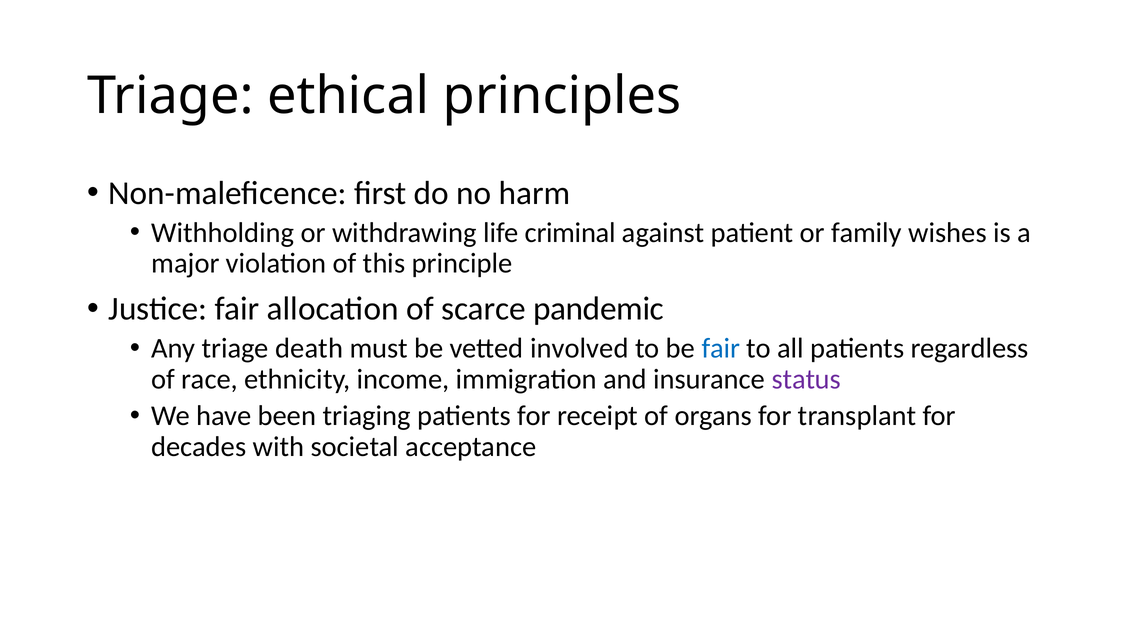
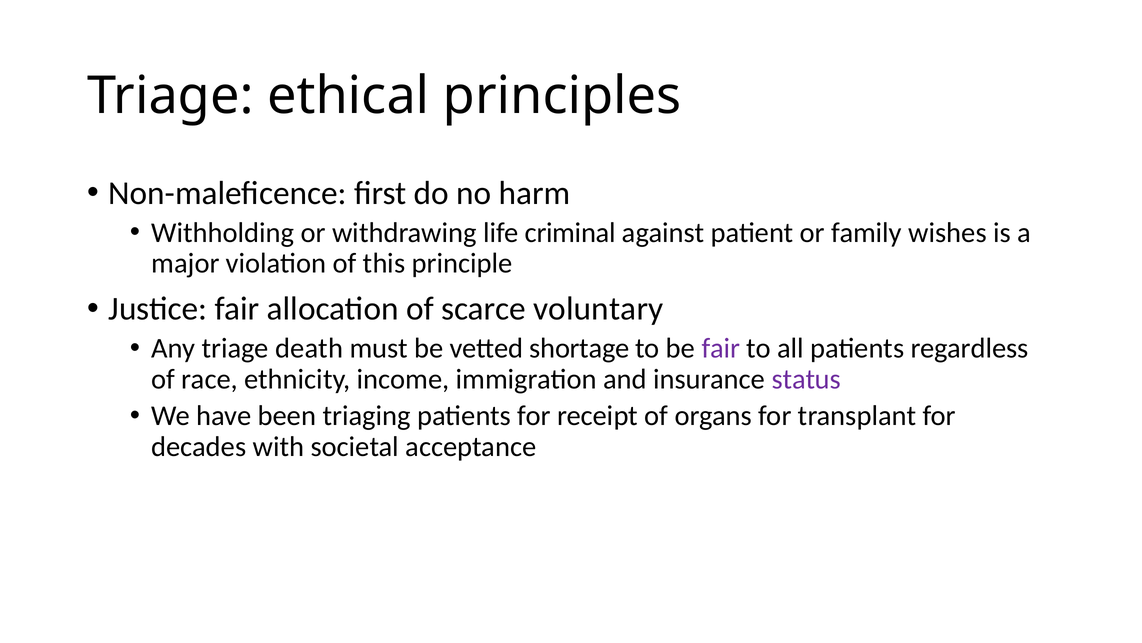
pandemic: pandemic -> voluntary
involved: involved -> shortage
fair at (721, 348) colour: blue -> purple
